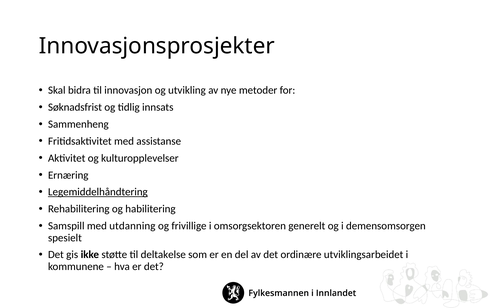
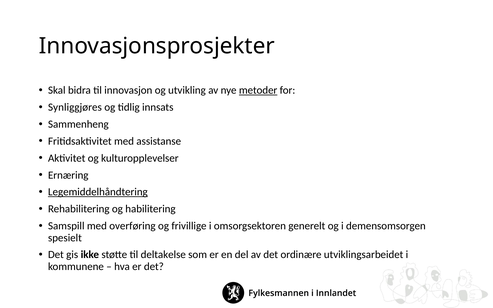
metoder underline: none -> present
Søknadsfrist: Søknadsfrist -> Synliggjøres
utdanning: utdanning -> overføring
